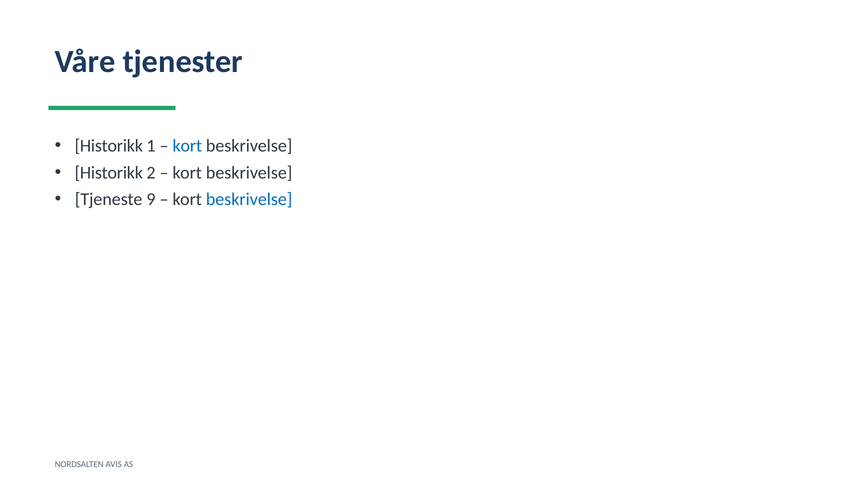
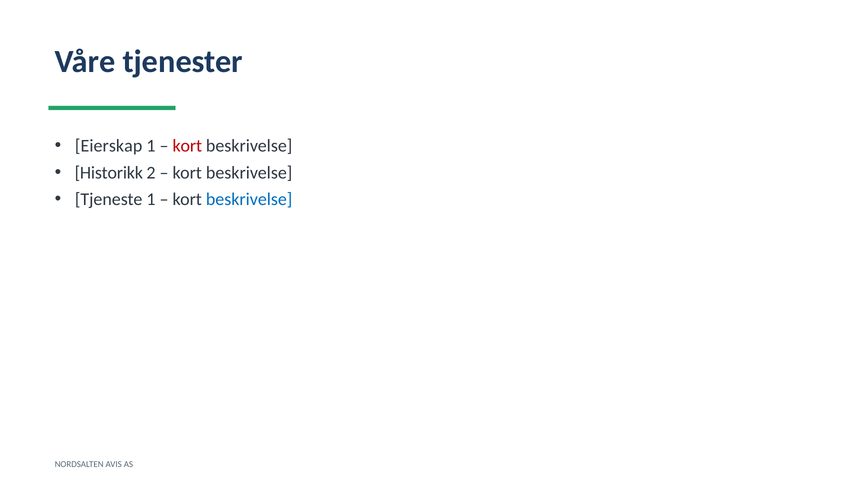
Historikk at (109, 146): Historikk -> Eierskap
kort at (187, 146) colour: blue -> red
Tjeneste 9: 9 -> 1
